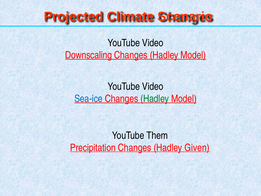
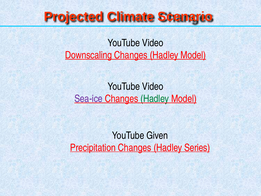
Sea-ice colour: blue -> purple
Them: Them -> Given
Given: Given -> Series
